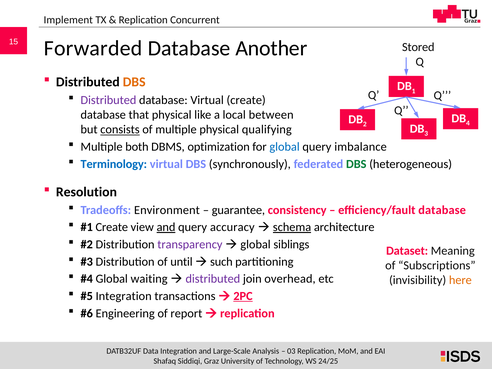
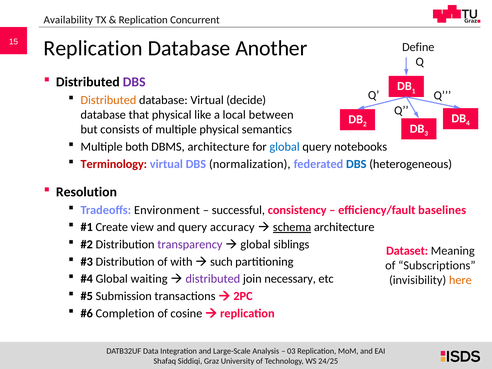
Implement: Implement -> Availability
Forwarded at (93, 48): Forwarded -> Replication
Stored: Stored -> Define
DBS at (134, 82) colour: orange -> purple
Distributed at (108, 100) colour: purple -> orange
Virtual create: create -> decide
consists underline: present -> none
qualifying: qualifying -> semantics
DBMS optimization: optimization -> architecture
imbalance: imbalance -> notebooks
Terminology colour: blue -> red
synchronously: synchronously -> normalization
DBS at (356, 164) colour: green -> blue
guarantee: guarantee -> successful
efficiency/fault database: database -> baselines
and at (166, 227) underline: present -> none
until: until -> with
overhead: overhead -> necessary
Integration at (124, 296): Integration -> Submission
2PC underline: present -> none
Engineering: Engineering -> Completion
report: report -> cosine
